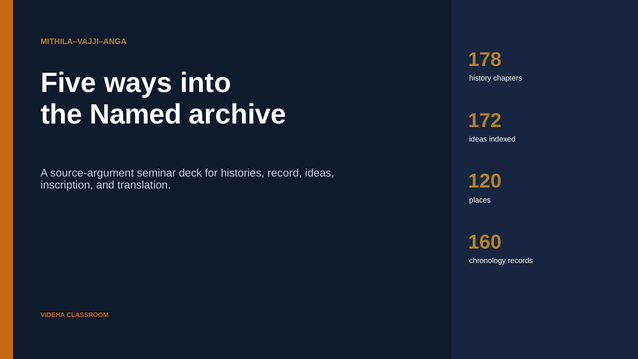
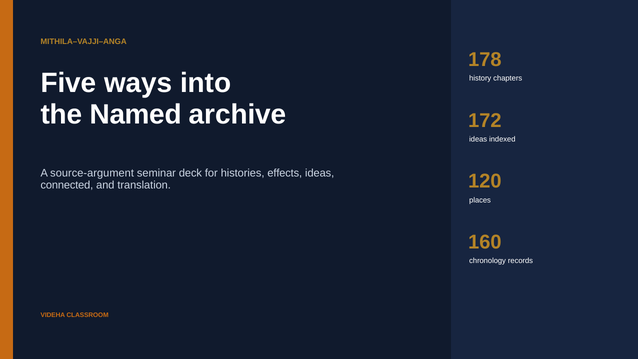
record: record -> effects
inscription: inscription -> connected
